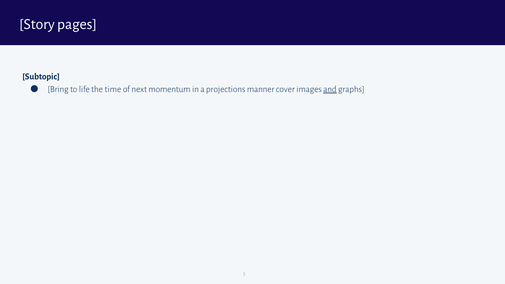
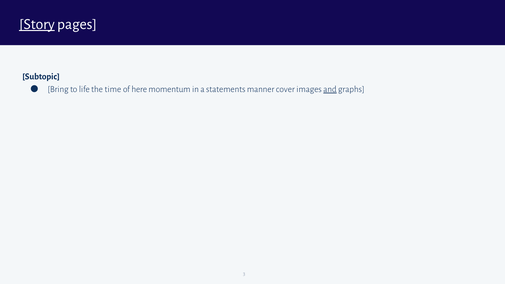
Story underline: none -> present
next: next -> here
projections: projections -> statements
